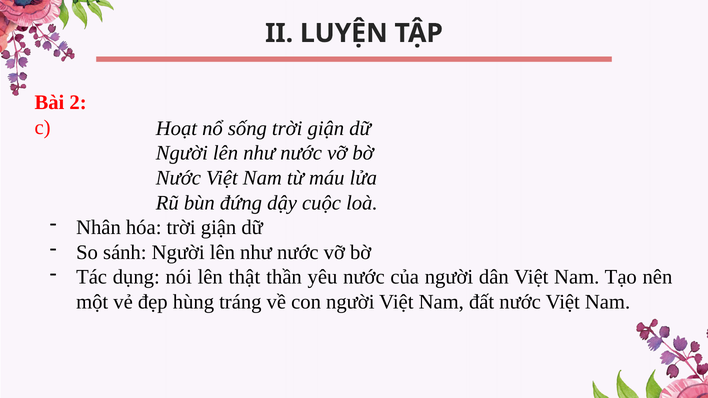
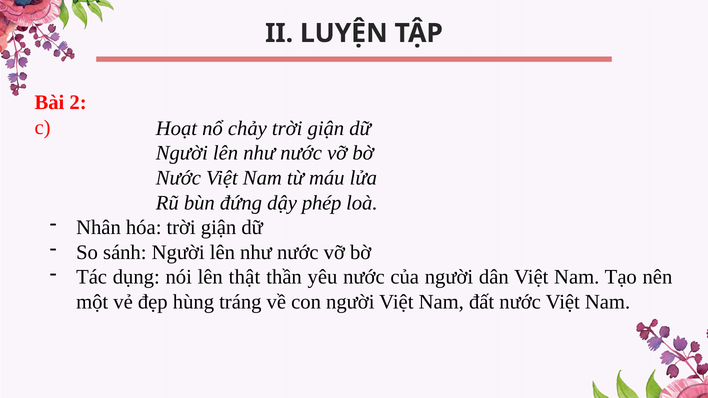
sống: sống -> chảy
cuộc: cuộc -> phép
